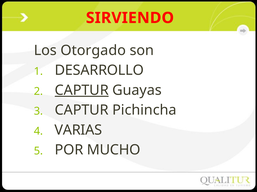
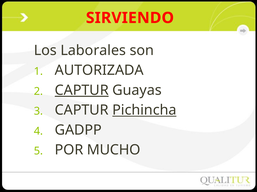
Otorgado: Otorgado -> Laborales
DESARROLLO: DESARROLLO -> AUTORIZADA
Pichincha underline: none -> present
VARIAS: VARIAS -> GADPP
